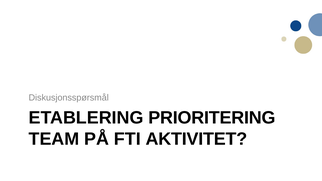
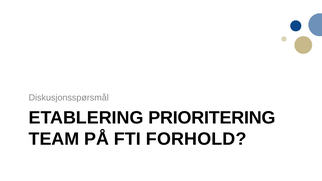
AKTIVITET: AKTIVITET -> FORHOLD
